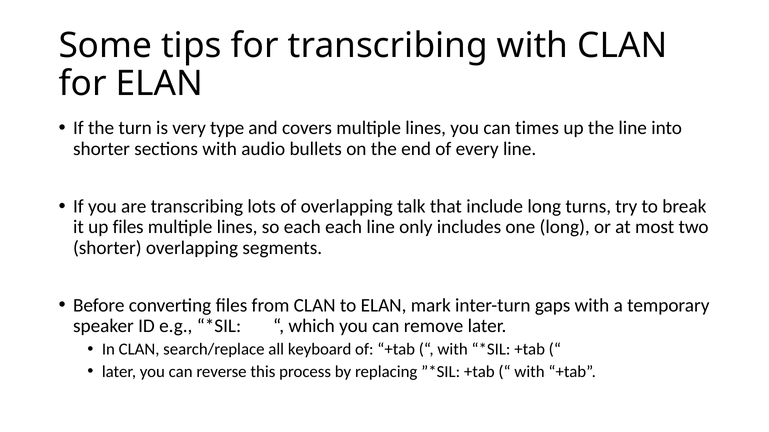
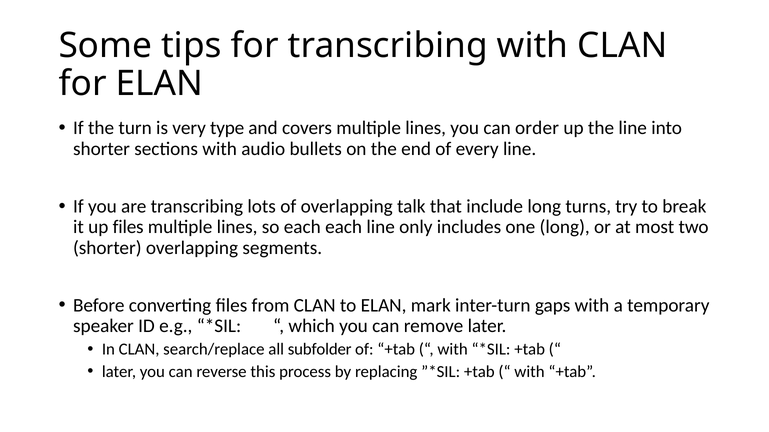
times: times -> order
keyboard: keyboard -> subfolder
